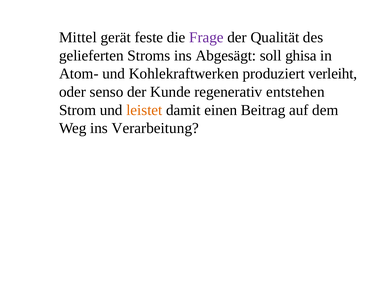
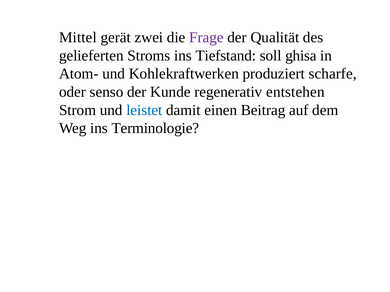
feste: feste -> zwei
Abgesägt: Abgesägt -> Tiefstand
verleiht: verleiht -> scharfe
leistet colour: orange -> blue
Verarbeitung: Verarbeitung -> Terminologie
